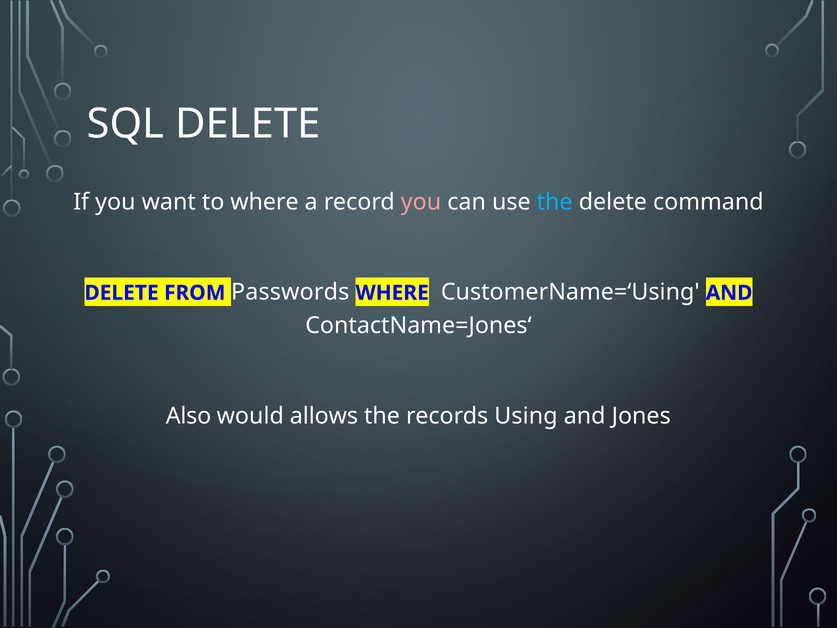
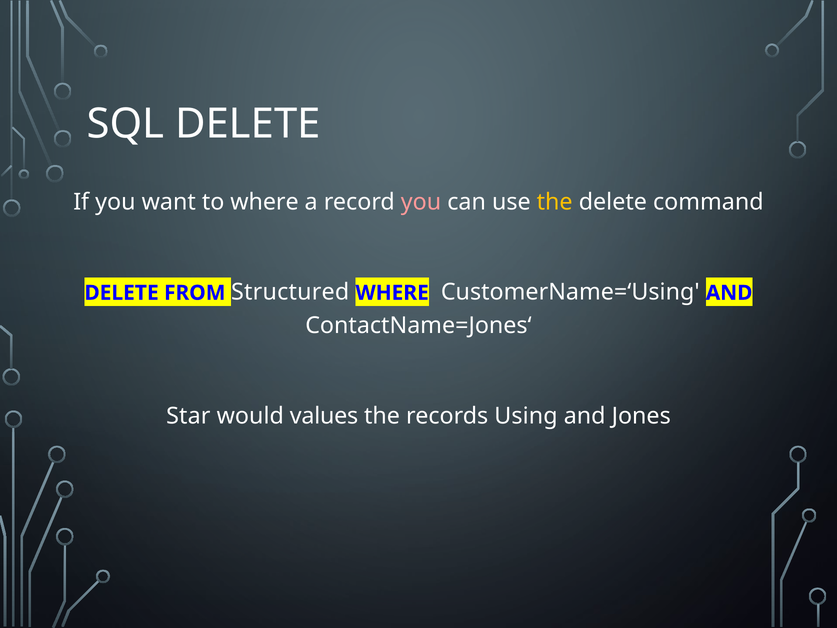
the at (555, 202) colour: light blue -> yellow
Passwords: Passwords -> Structured
Also: Also -> Star
allows: allows -> values
